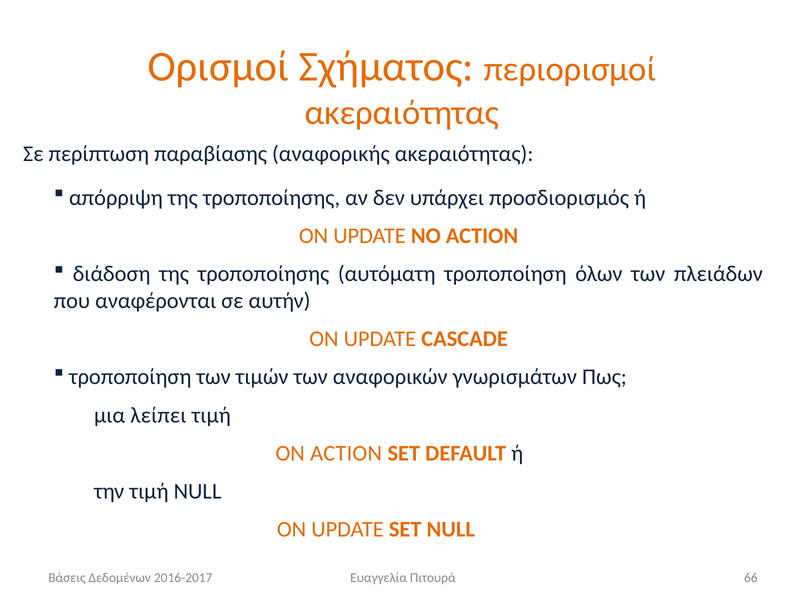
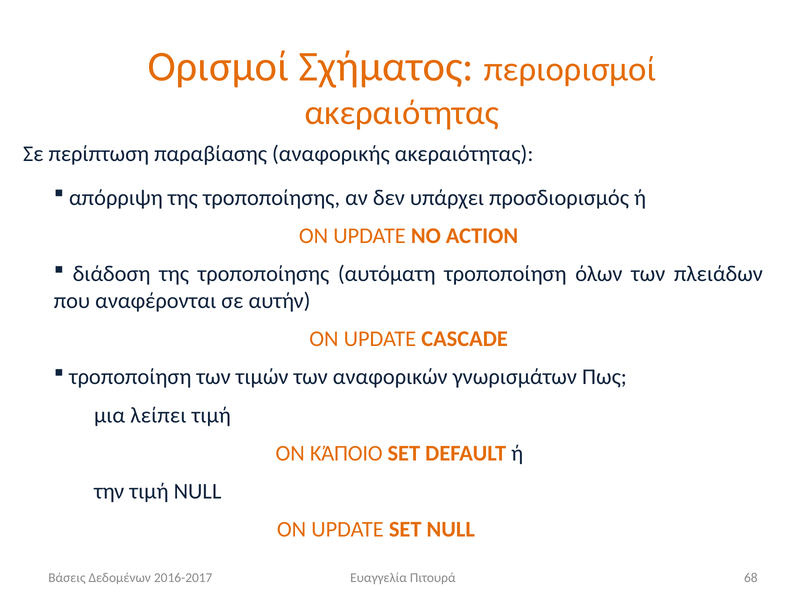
ON ACTION: ACTION -> ΚΆΠΟΙΟ
66: 66 -> 68
